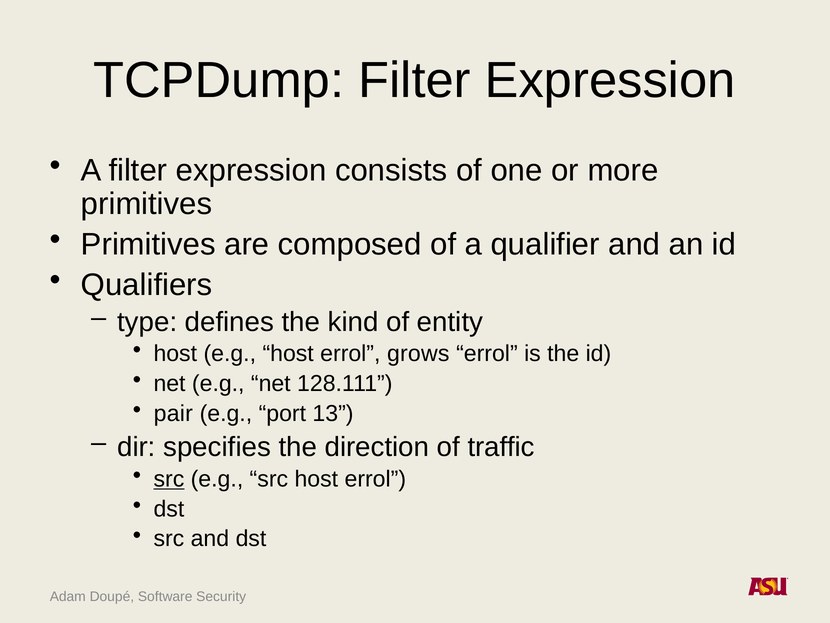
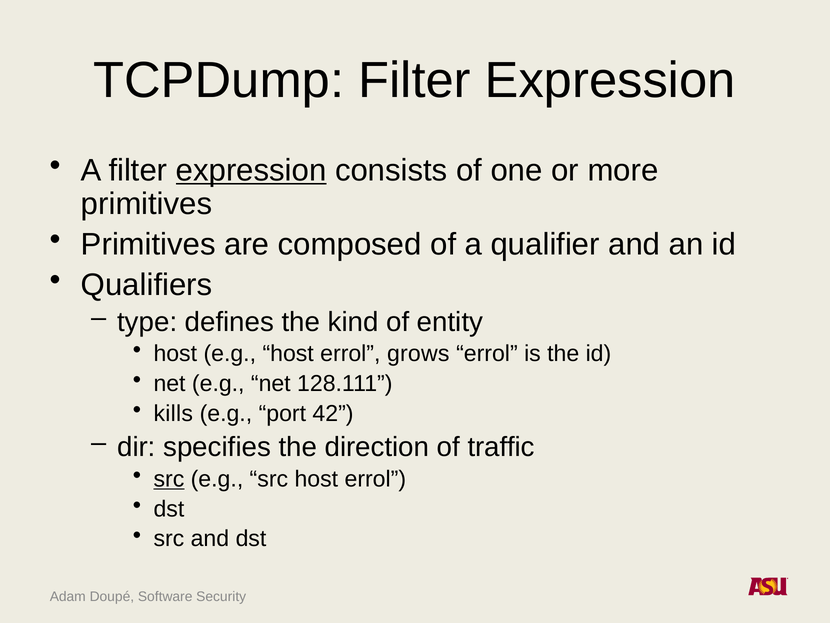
expression at (251, 170) underline: none -> present
pair: pair -> kills
13: 13 -> 42
